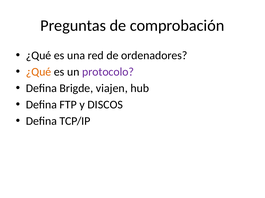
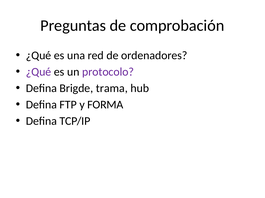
¿Qué at (39, 72) colour: orange -> purple
viajen: viajen -> trama
DISCOS: DISCOS -> FORMA
